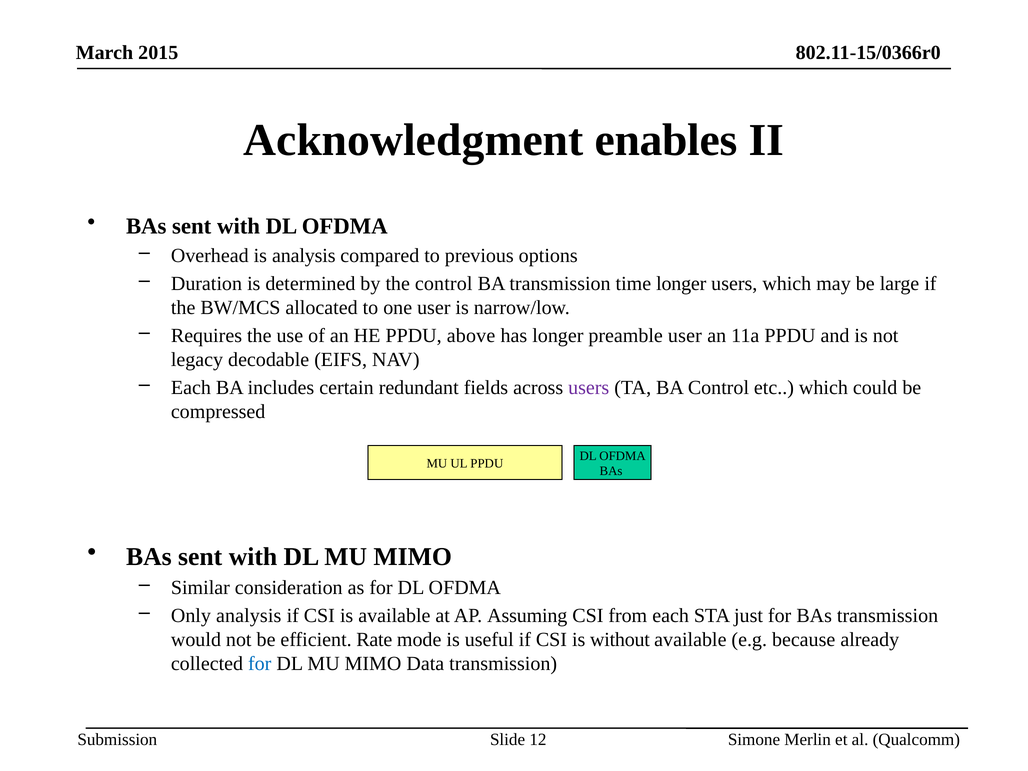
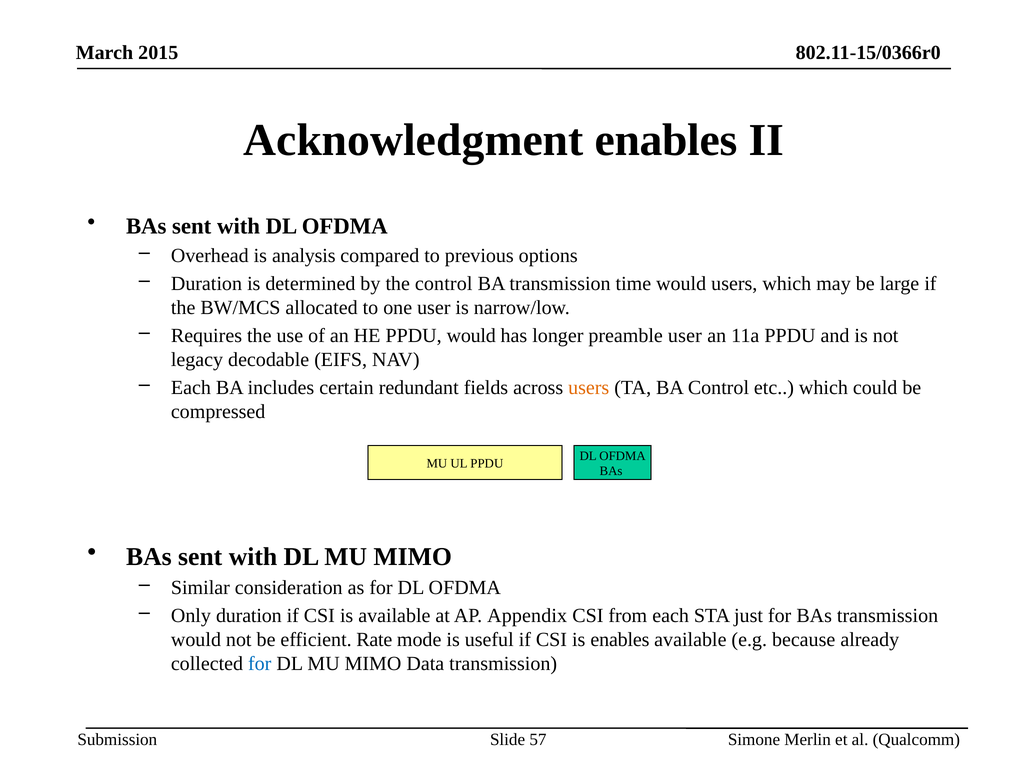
time longer: longer -> would
PPDU above: above -> would
users at (589, 388) colour: purple -> orange
Only analysis: analysis -> duration
Assuming: Assuming -> Appendix
is without: without -> enables
12: 12 -> 57
